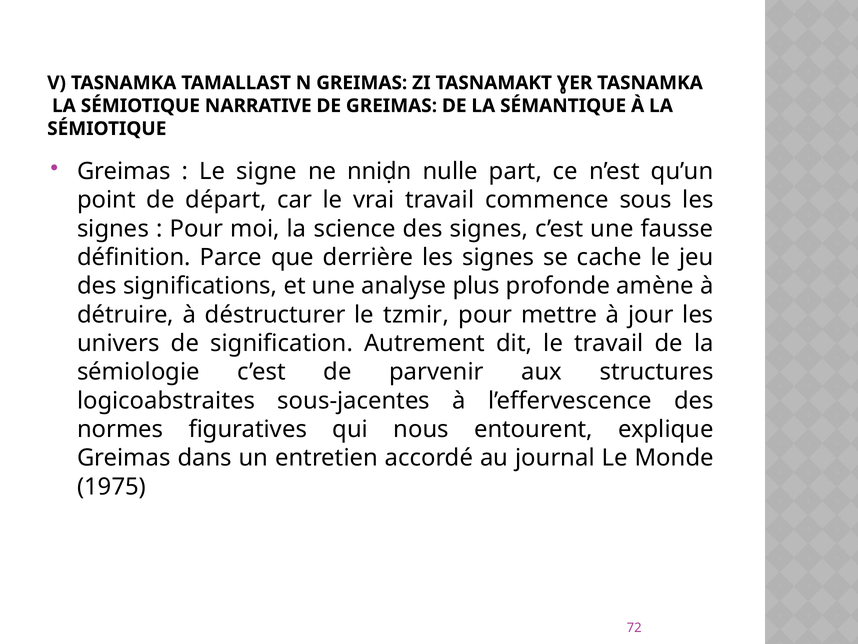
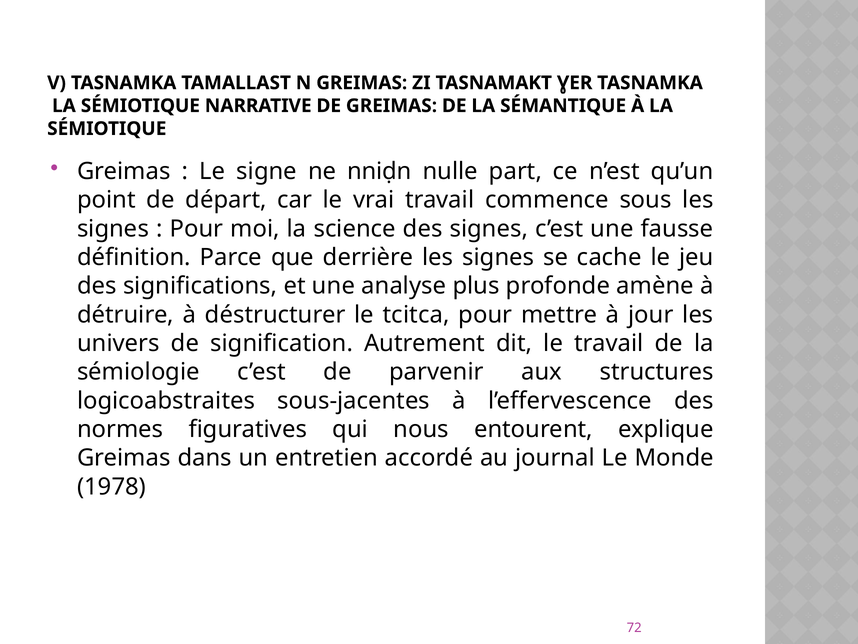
tzmir: tzmir -> tcitca
1975: 1975 -> 1978
